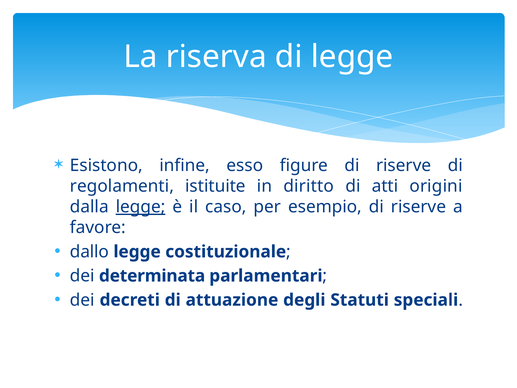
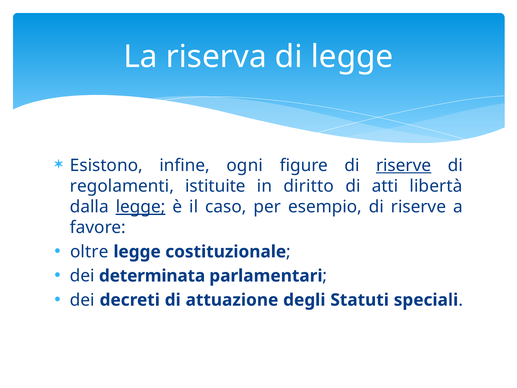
esso: esso -> ogni
riserve at (404, 165) underline: none -> present
origini: origini -> libertà
dallo: dallo -> oltre
